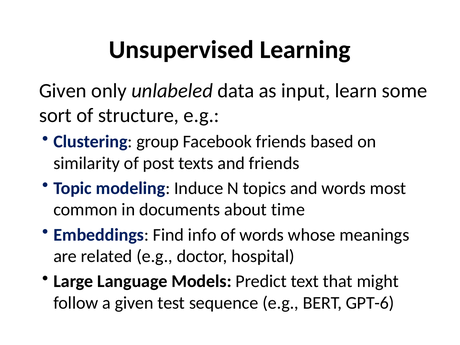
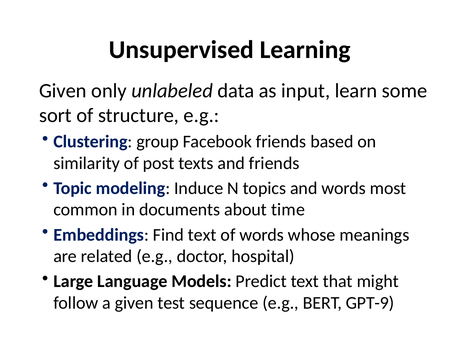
Find info: info -> text
GPT-6: GPT-6 -> GPT-9
